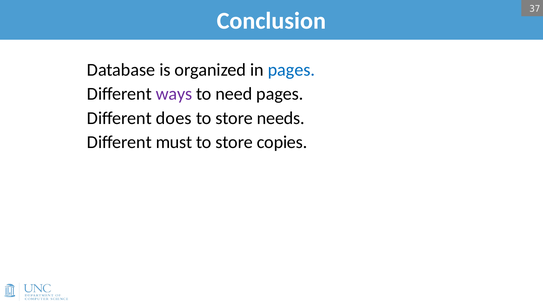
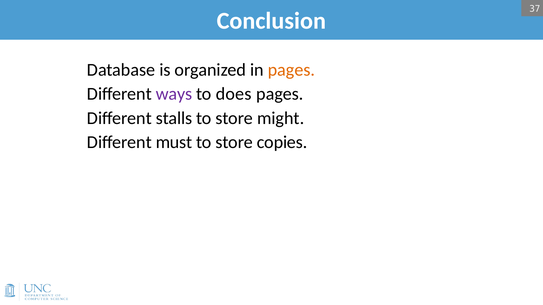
pages at (291, 70) colour: blue -> orange
need: need -> does
does: does -> stalls
needs: needs -> might
